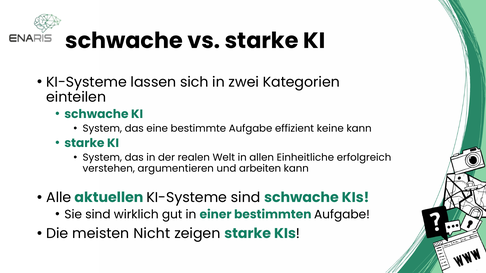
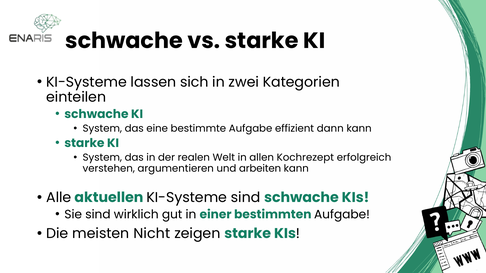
keine: keine -> dann
Einheitliche: Einheitliche -> Kochrezept
